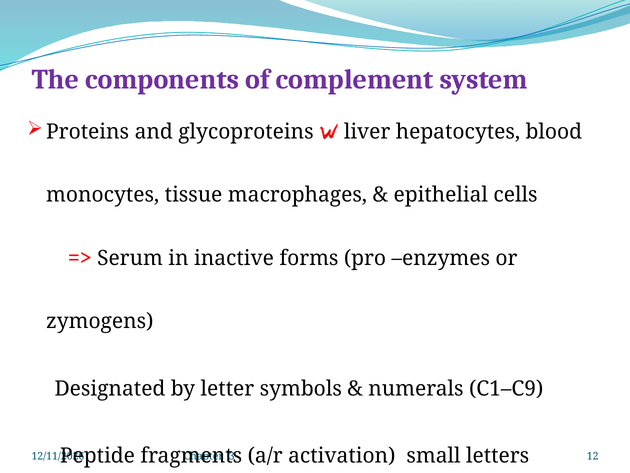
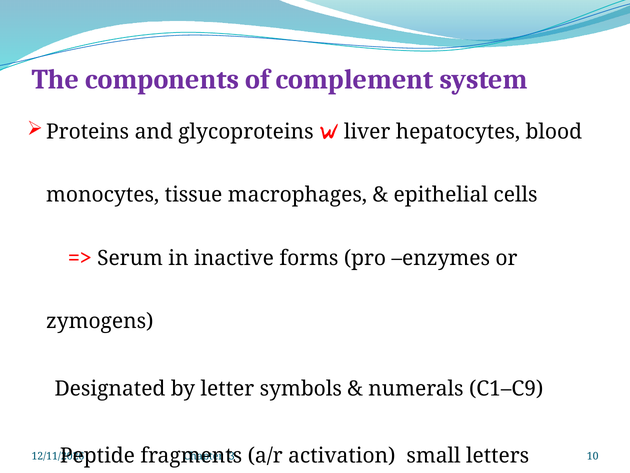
12: 12 -> 10
